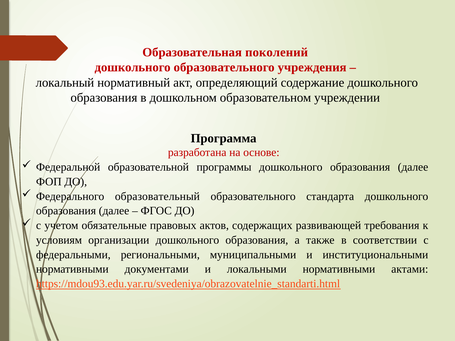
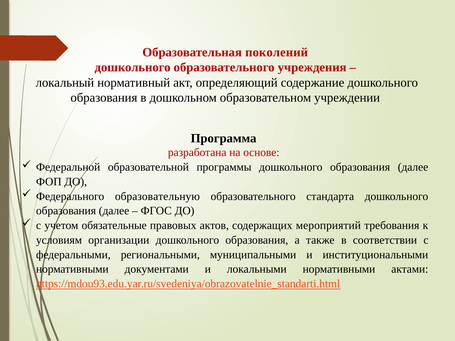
образовательный: образовательный -> образовательную
развивающей: развивающей -> мероприятий
